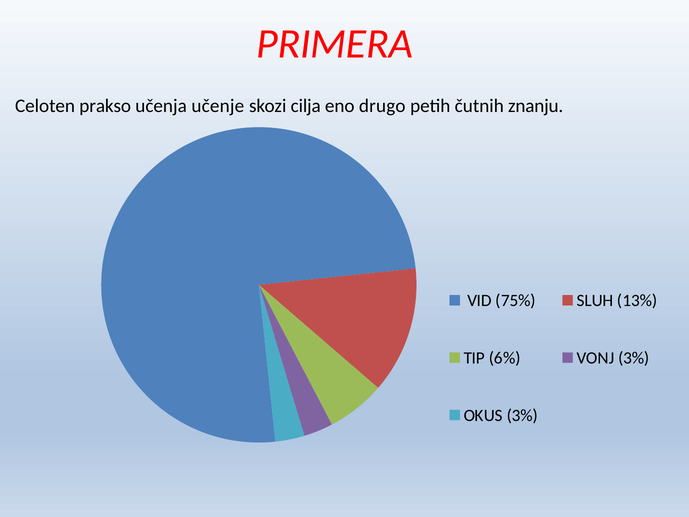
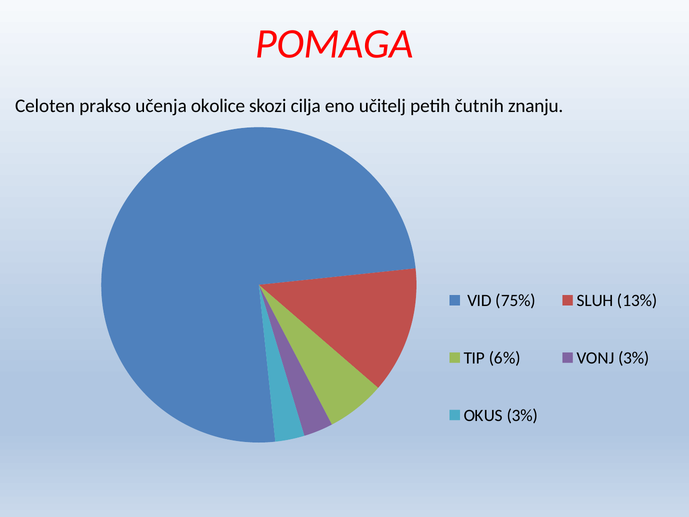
PRIMERA: PRIMERA -> POMAGA
učenje: učenje -> okolice
drugo: drugo -> učitelj
